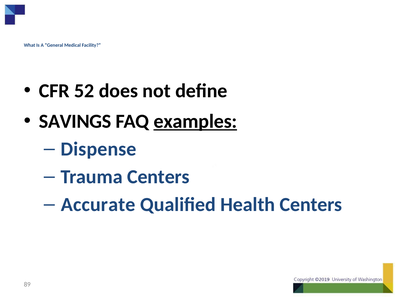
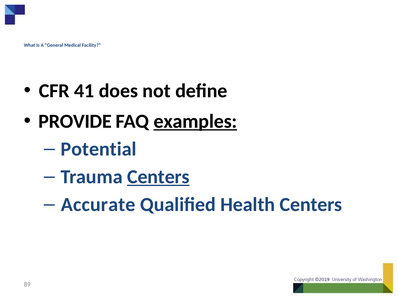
52: 52 -> 41
SAVINGS: SAVINGS -> PROVIDE
Dispense: Dispense -> Potential
Centers at (158, 177) underline: none -> present
